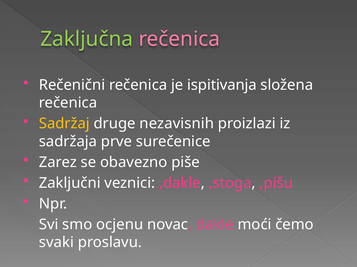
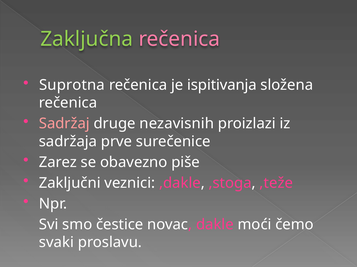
Rečenični: Rečenični -> Suprotna
Sadržaj colour: yellow -> pink
,pišu: ,pišu -> ,teže
ocjenu: ocjenu -> čestice
